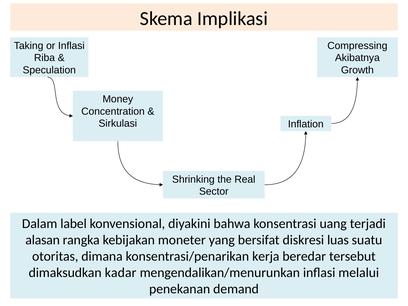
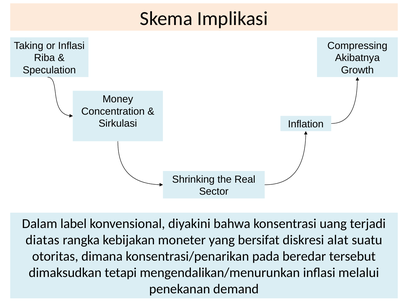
alasan: alasan -> diatas
luas: luas -> alat
kerja: kerja -> pada
kadar: kadar -> tetapi
